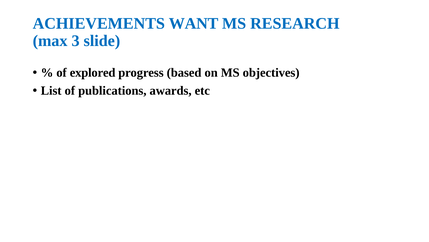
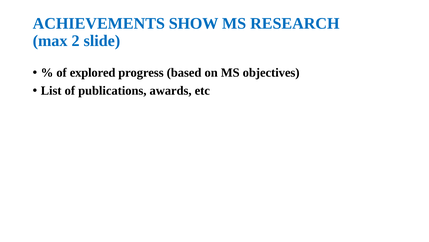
WANT: WANT -> SHOW
3: 3 -> 2
